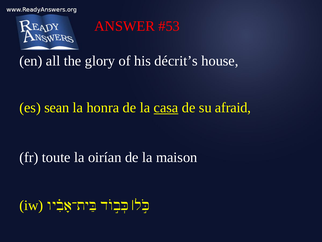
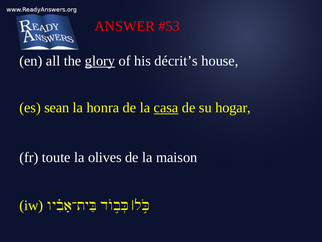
glory underline: none -> present
afraid: afraid -> hogar
oirían: oirían -> olives
